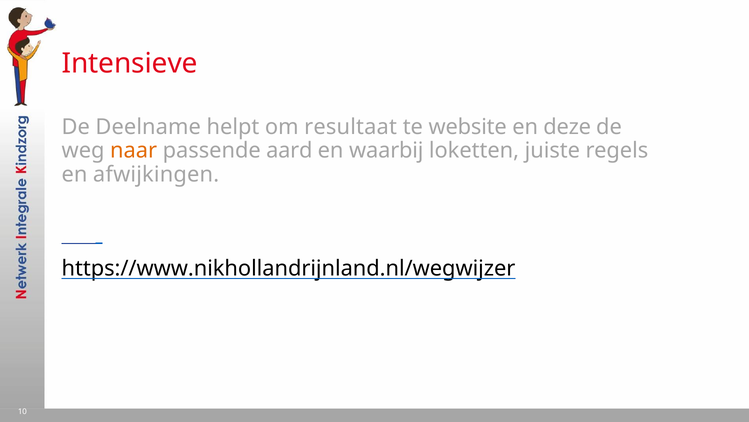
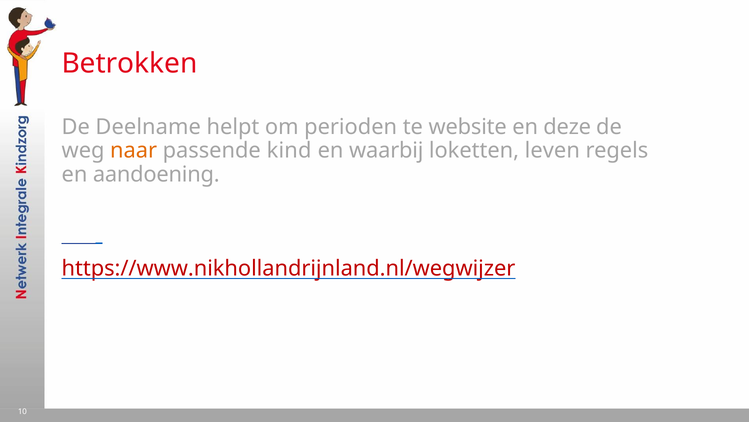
Intensieve: Intensieve -> Betrokken
resultaat: resultaat -> perioden
aard: aard -> kind
juiste: juiste -> leven
afwijkingen: afwijkingen -> aandoening
https://www.nikhollandrijnland.nl/wegwijzer colour: black -> red
